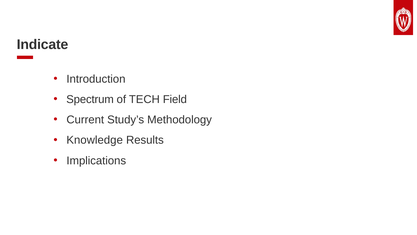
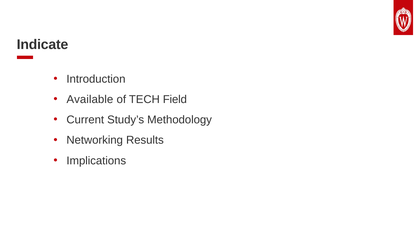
Spectrum: Spectrum -> Available
Knowledge: Knowledge -> Networking
